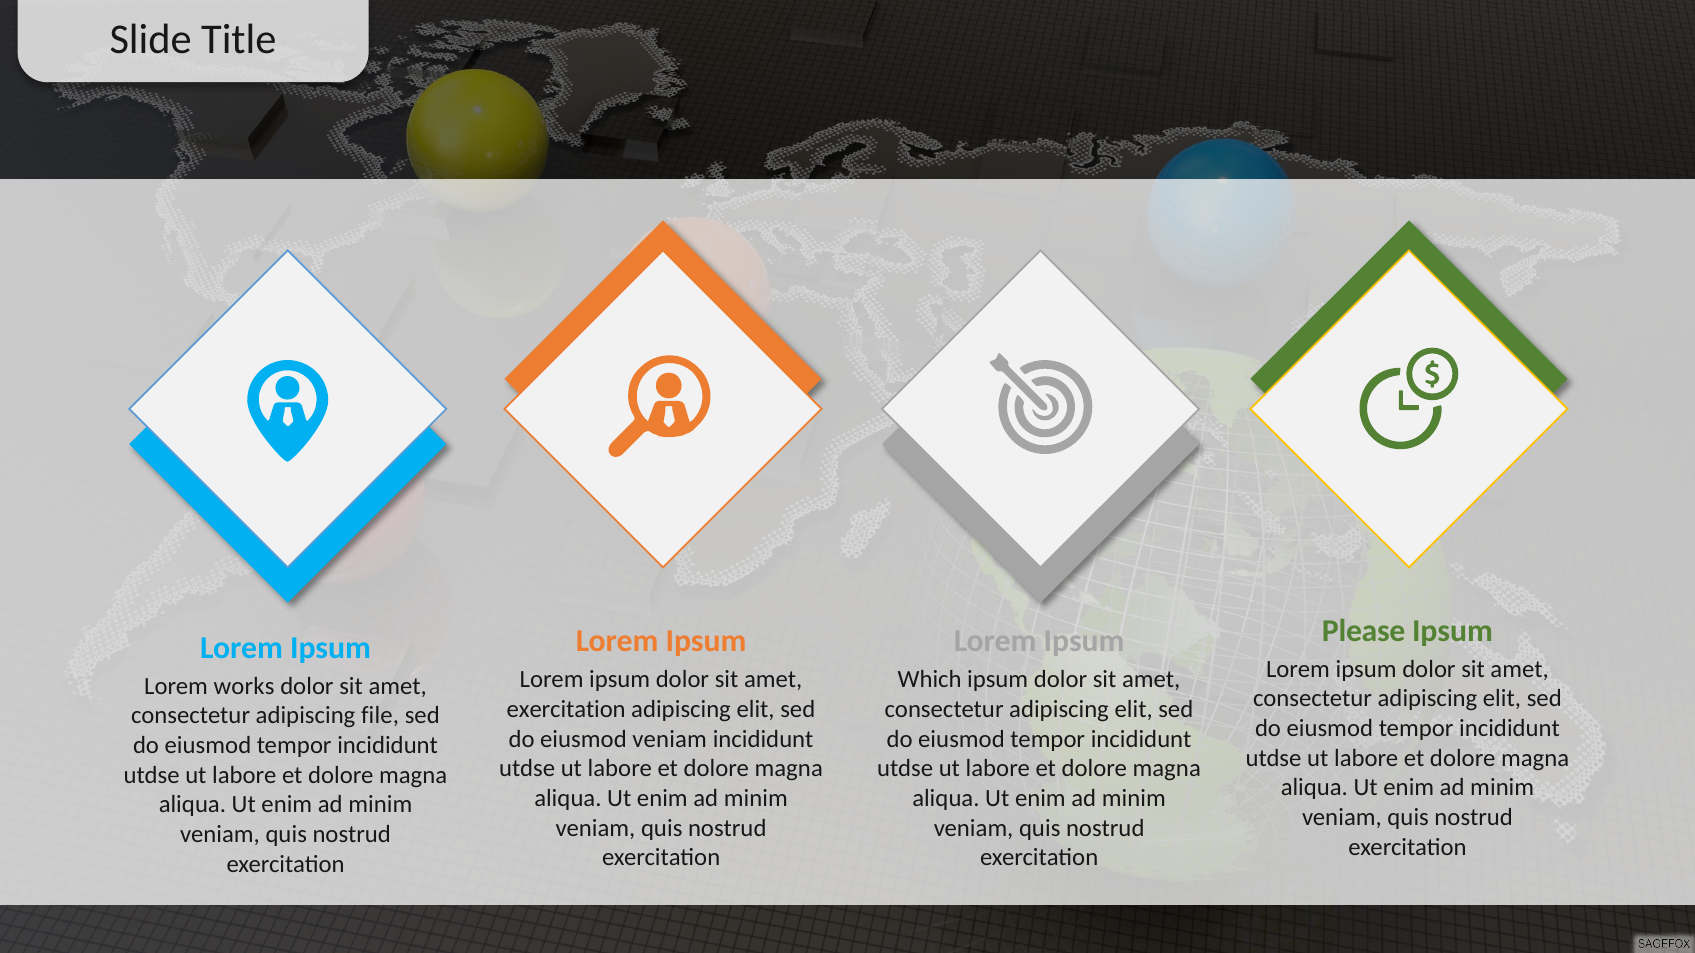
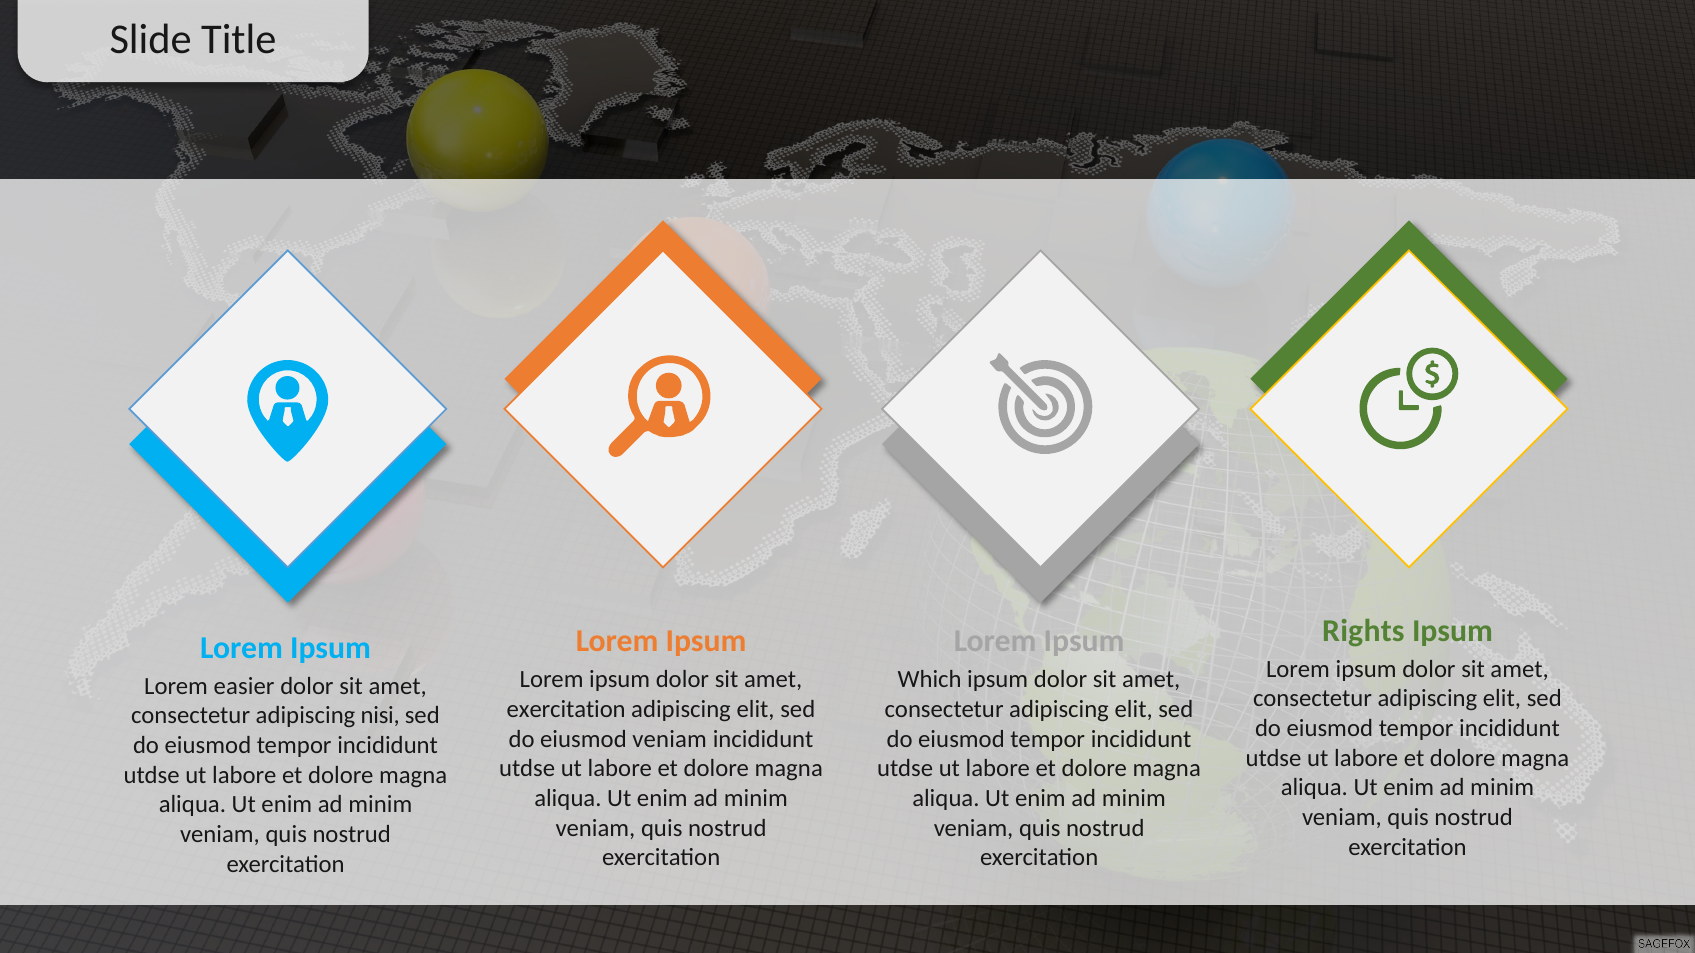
Please: Please -> Rights
works: works -> easier
file: file -> nisi
